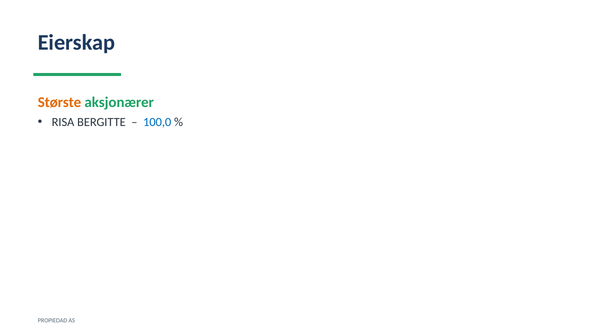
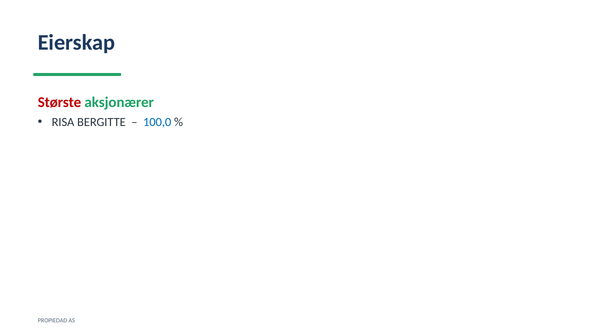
Største colour: orange -> red
